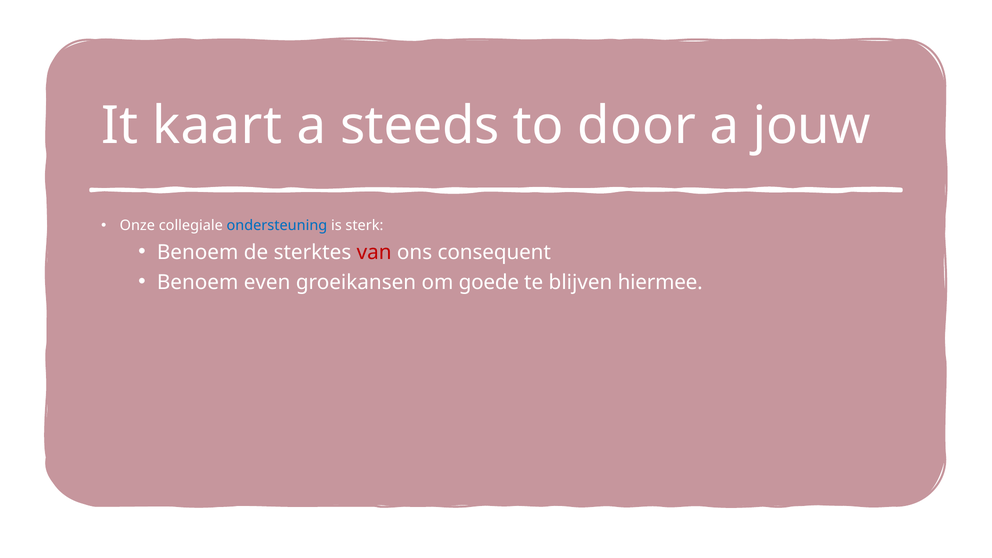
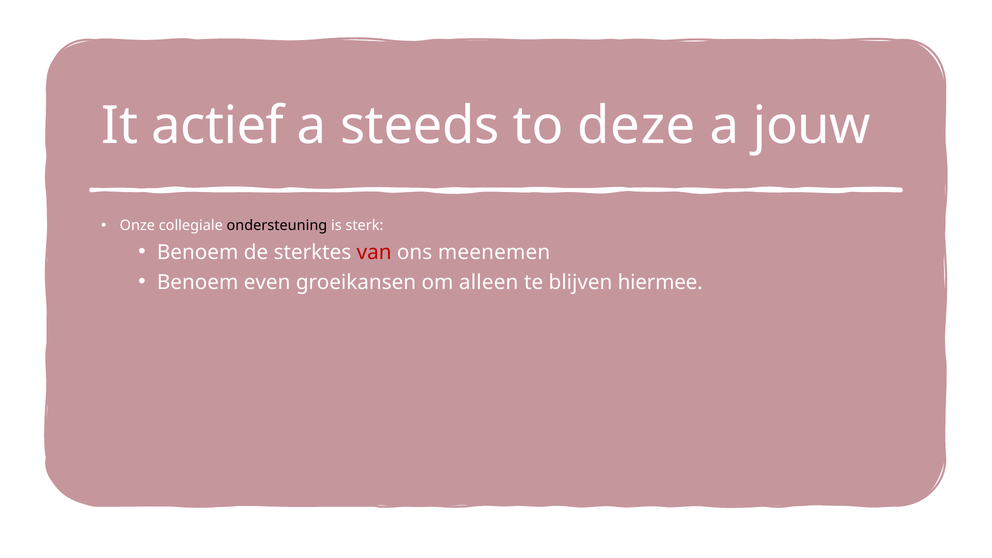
kaart: kaart -> actief
door: door -> deze
ondersteuning colour: blue -> black
consequent: consequent -> meenemen
goede: goede -> alleen
